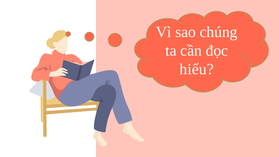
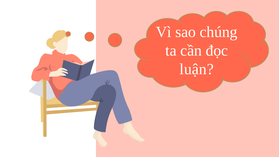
hiểu: hiểu -> luận
